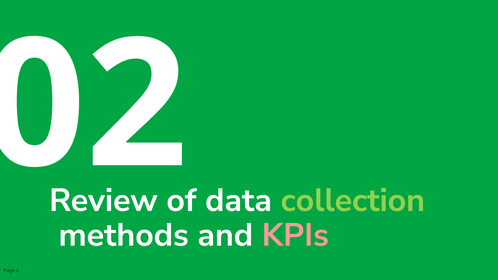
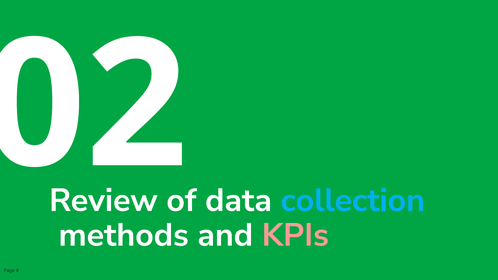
collection colour: light green -> light blue
